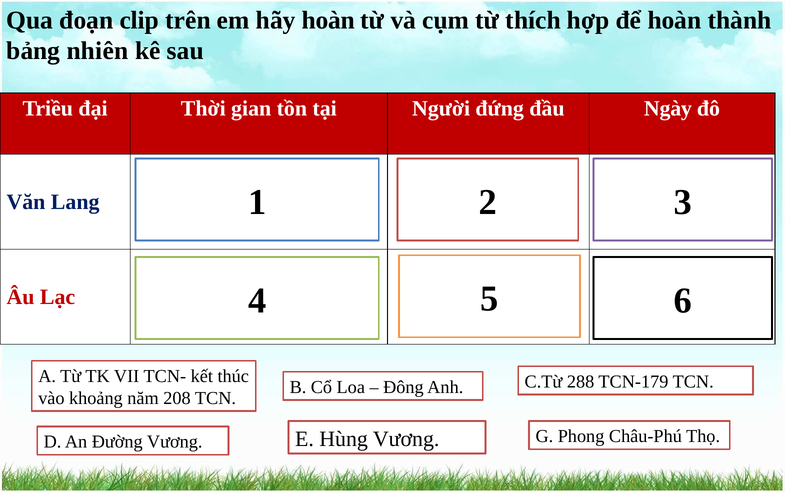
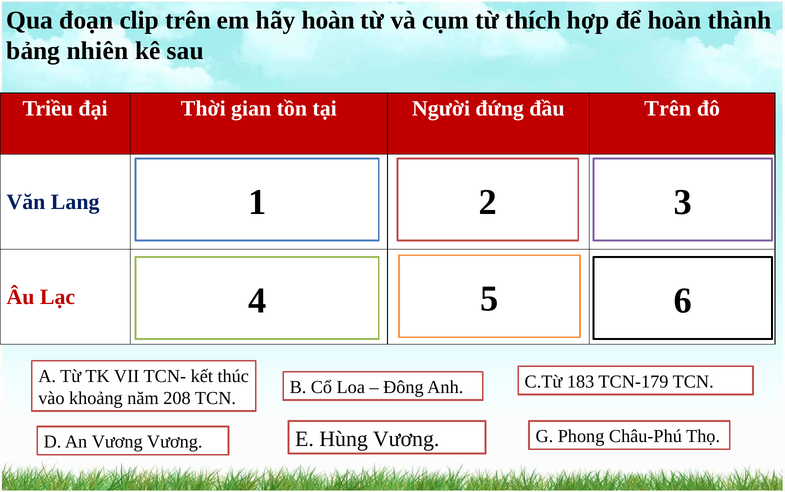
đầu Ngày: Ngày -> Trên
288: 288 -> 183
An Đường: Đường -> Vương
